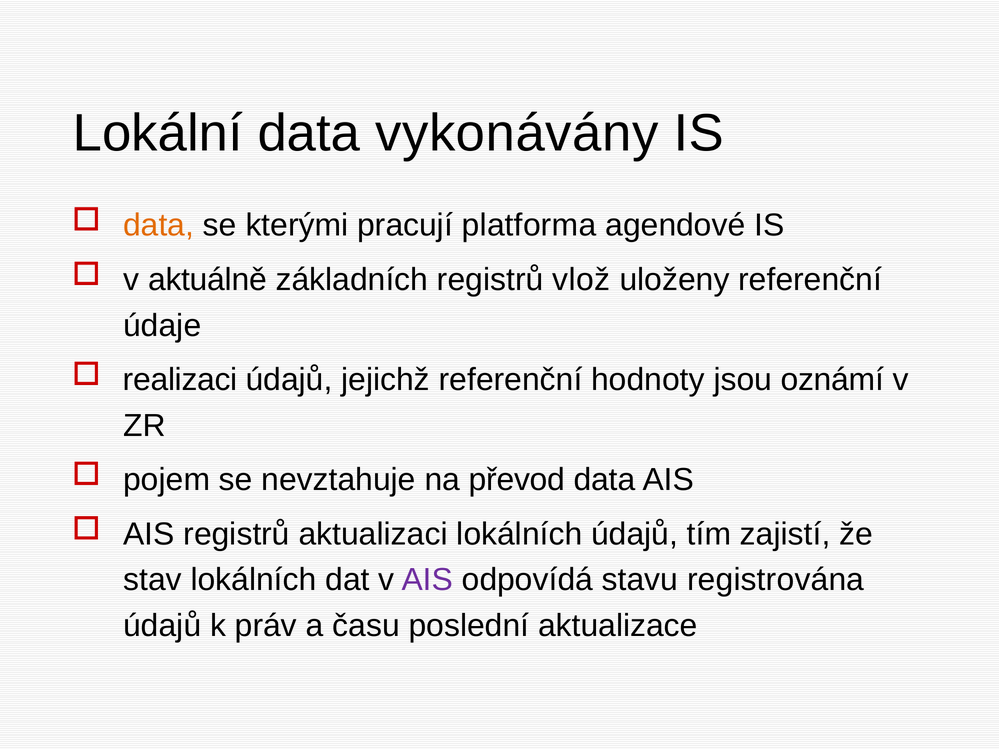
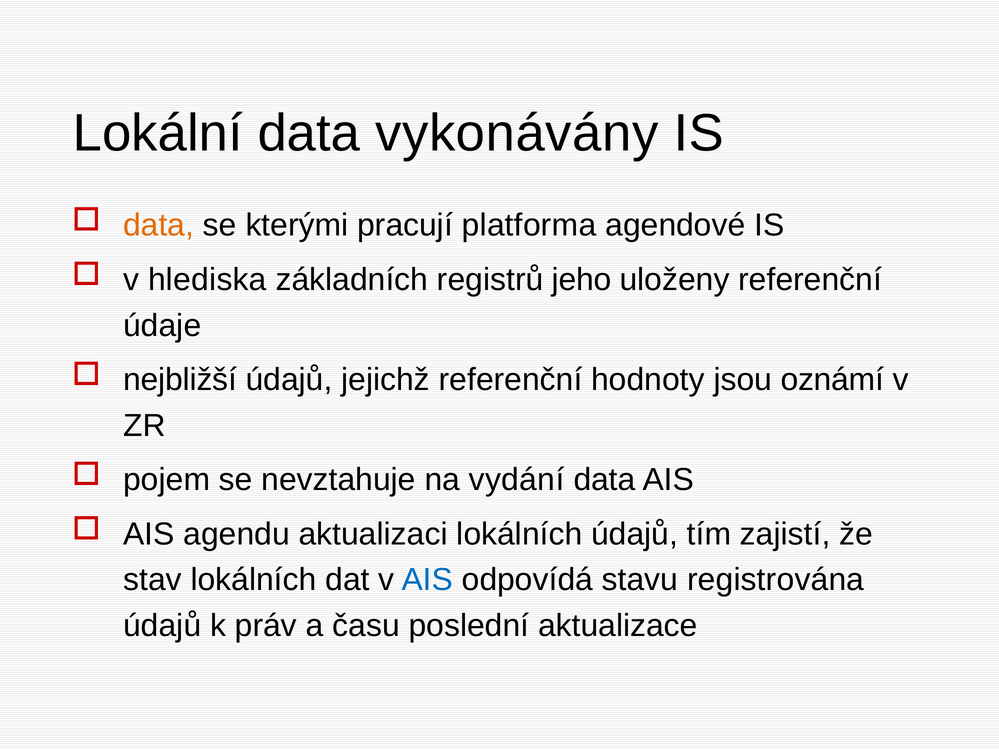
aktuálně: aktuálně -> hlediska
vlož: vlož -> jeho
realizaci: realizaci -> nejbližší
převod: převod -> vydání
AIS registrů: registrů -> agendu
AIS at (427, 580) colour: purple -> blue
